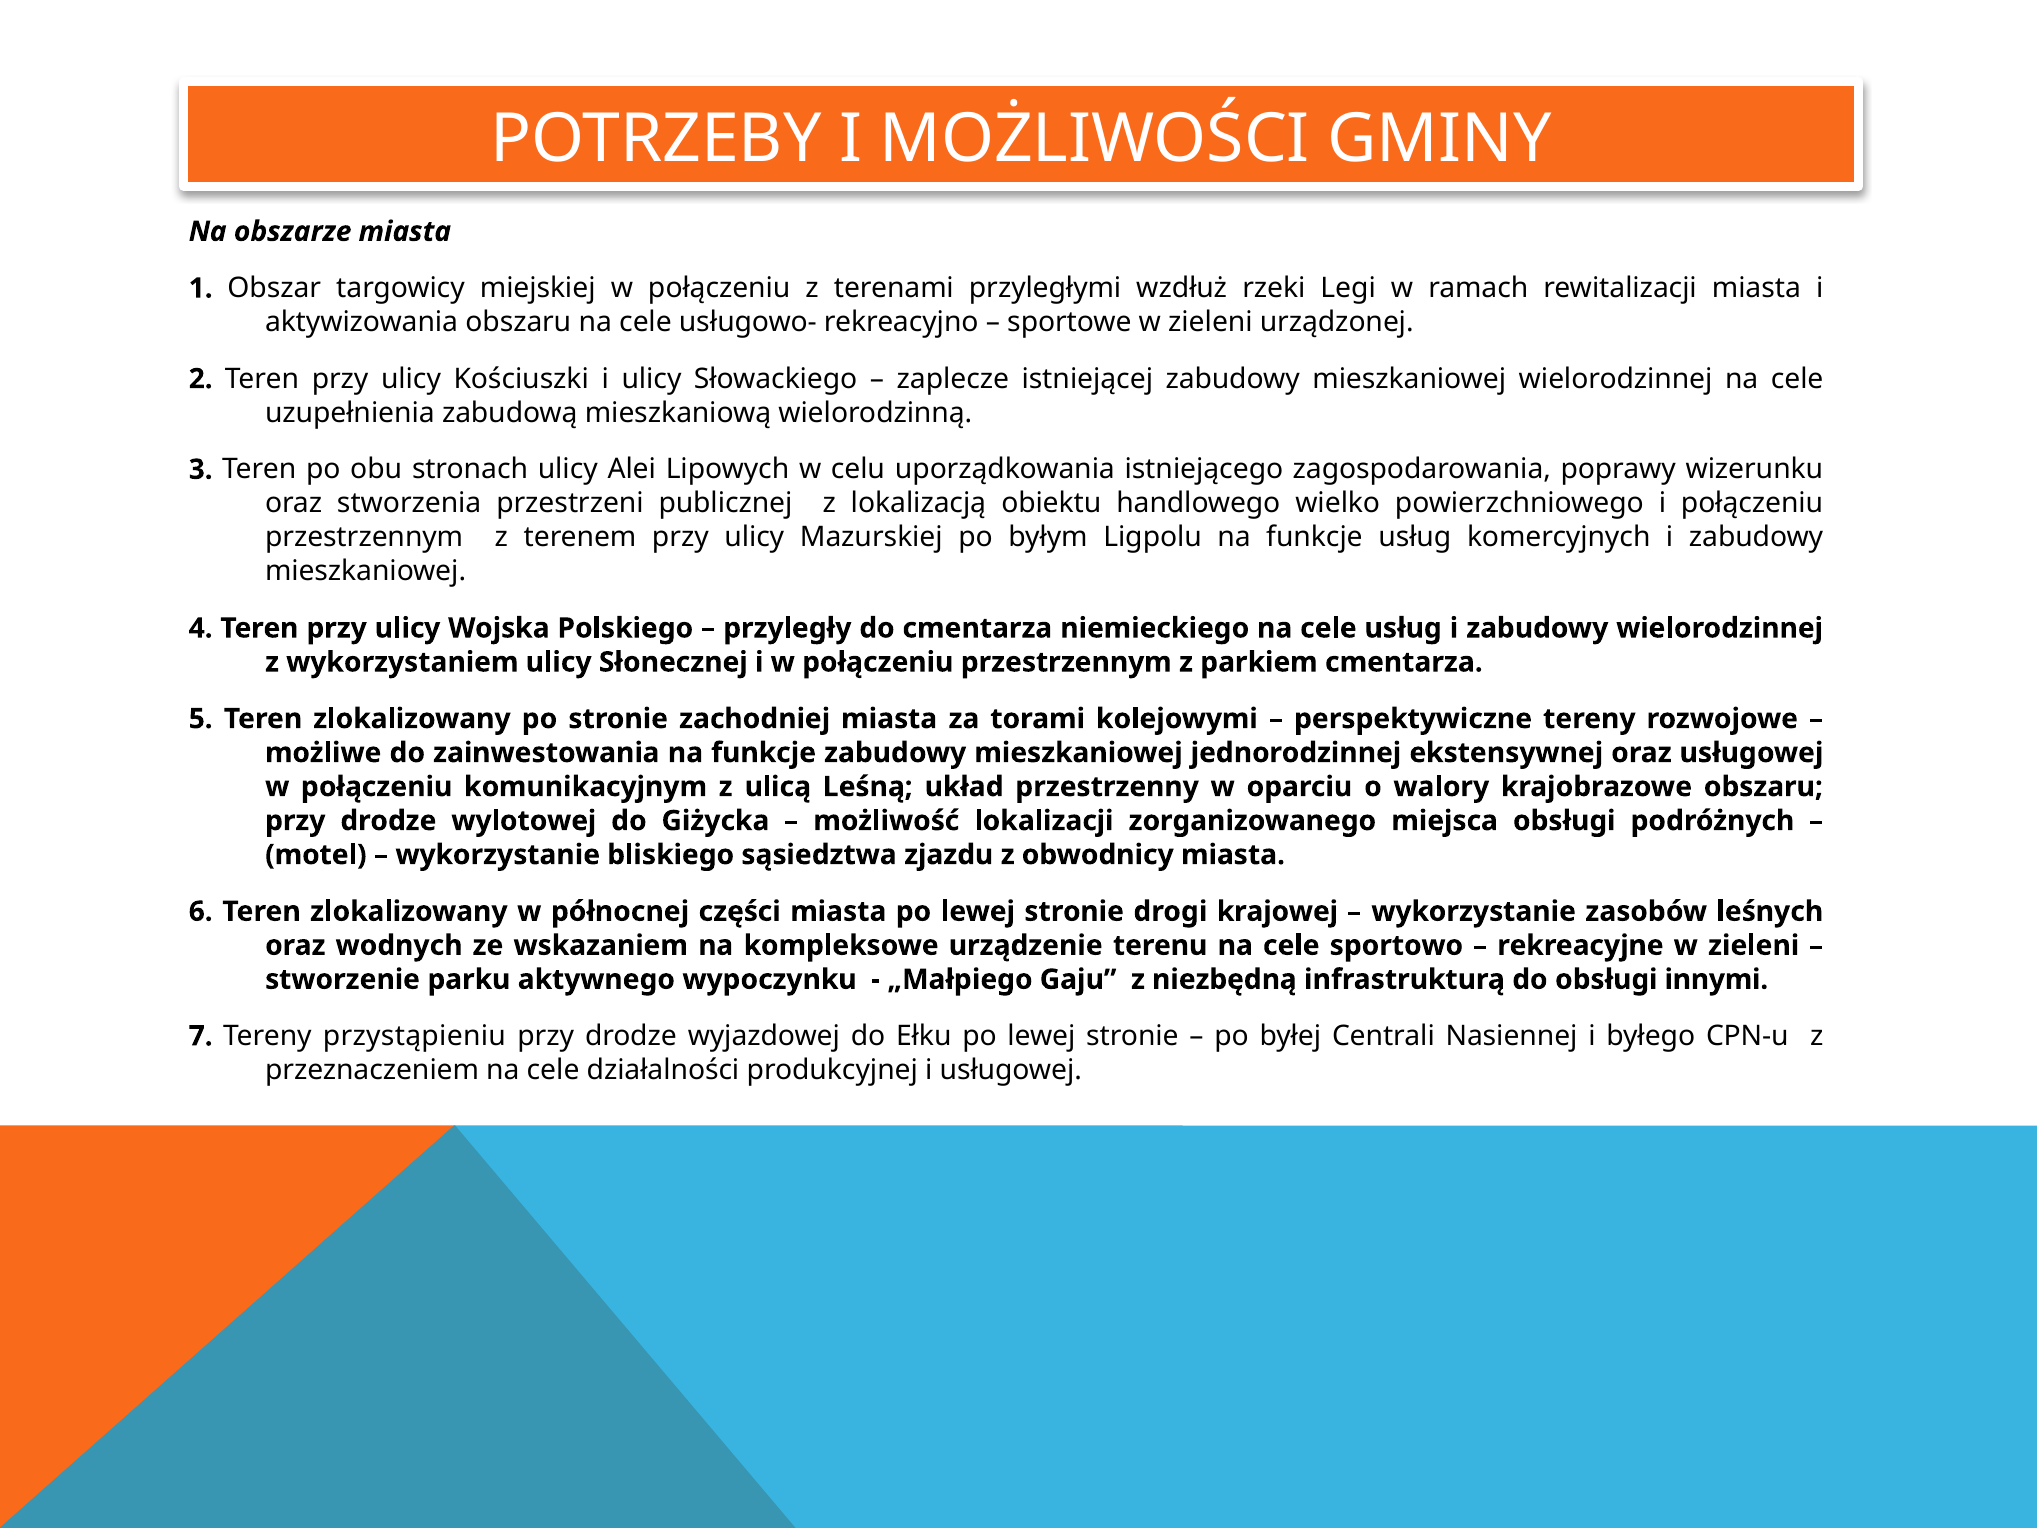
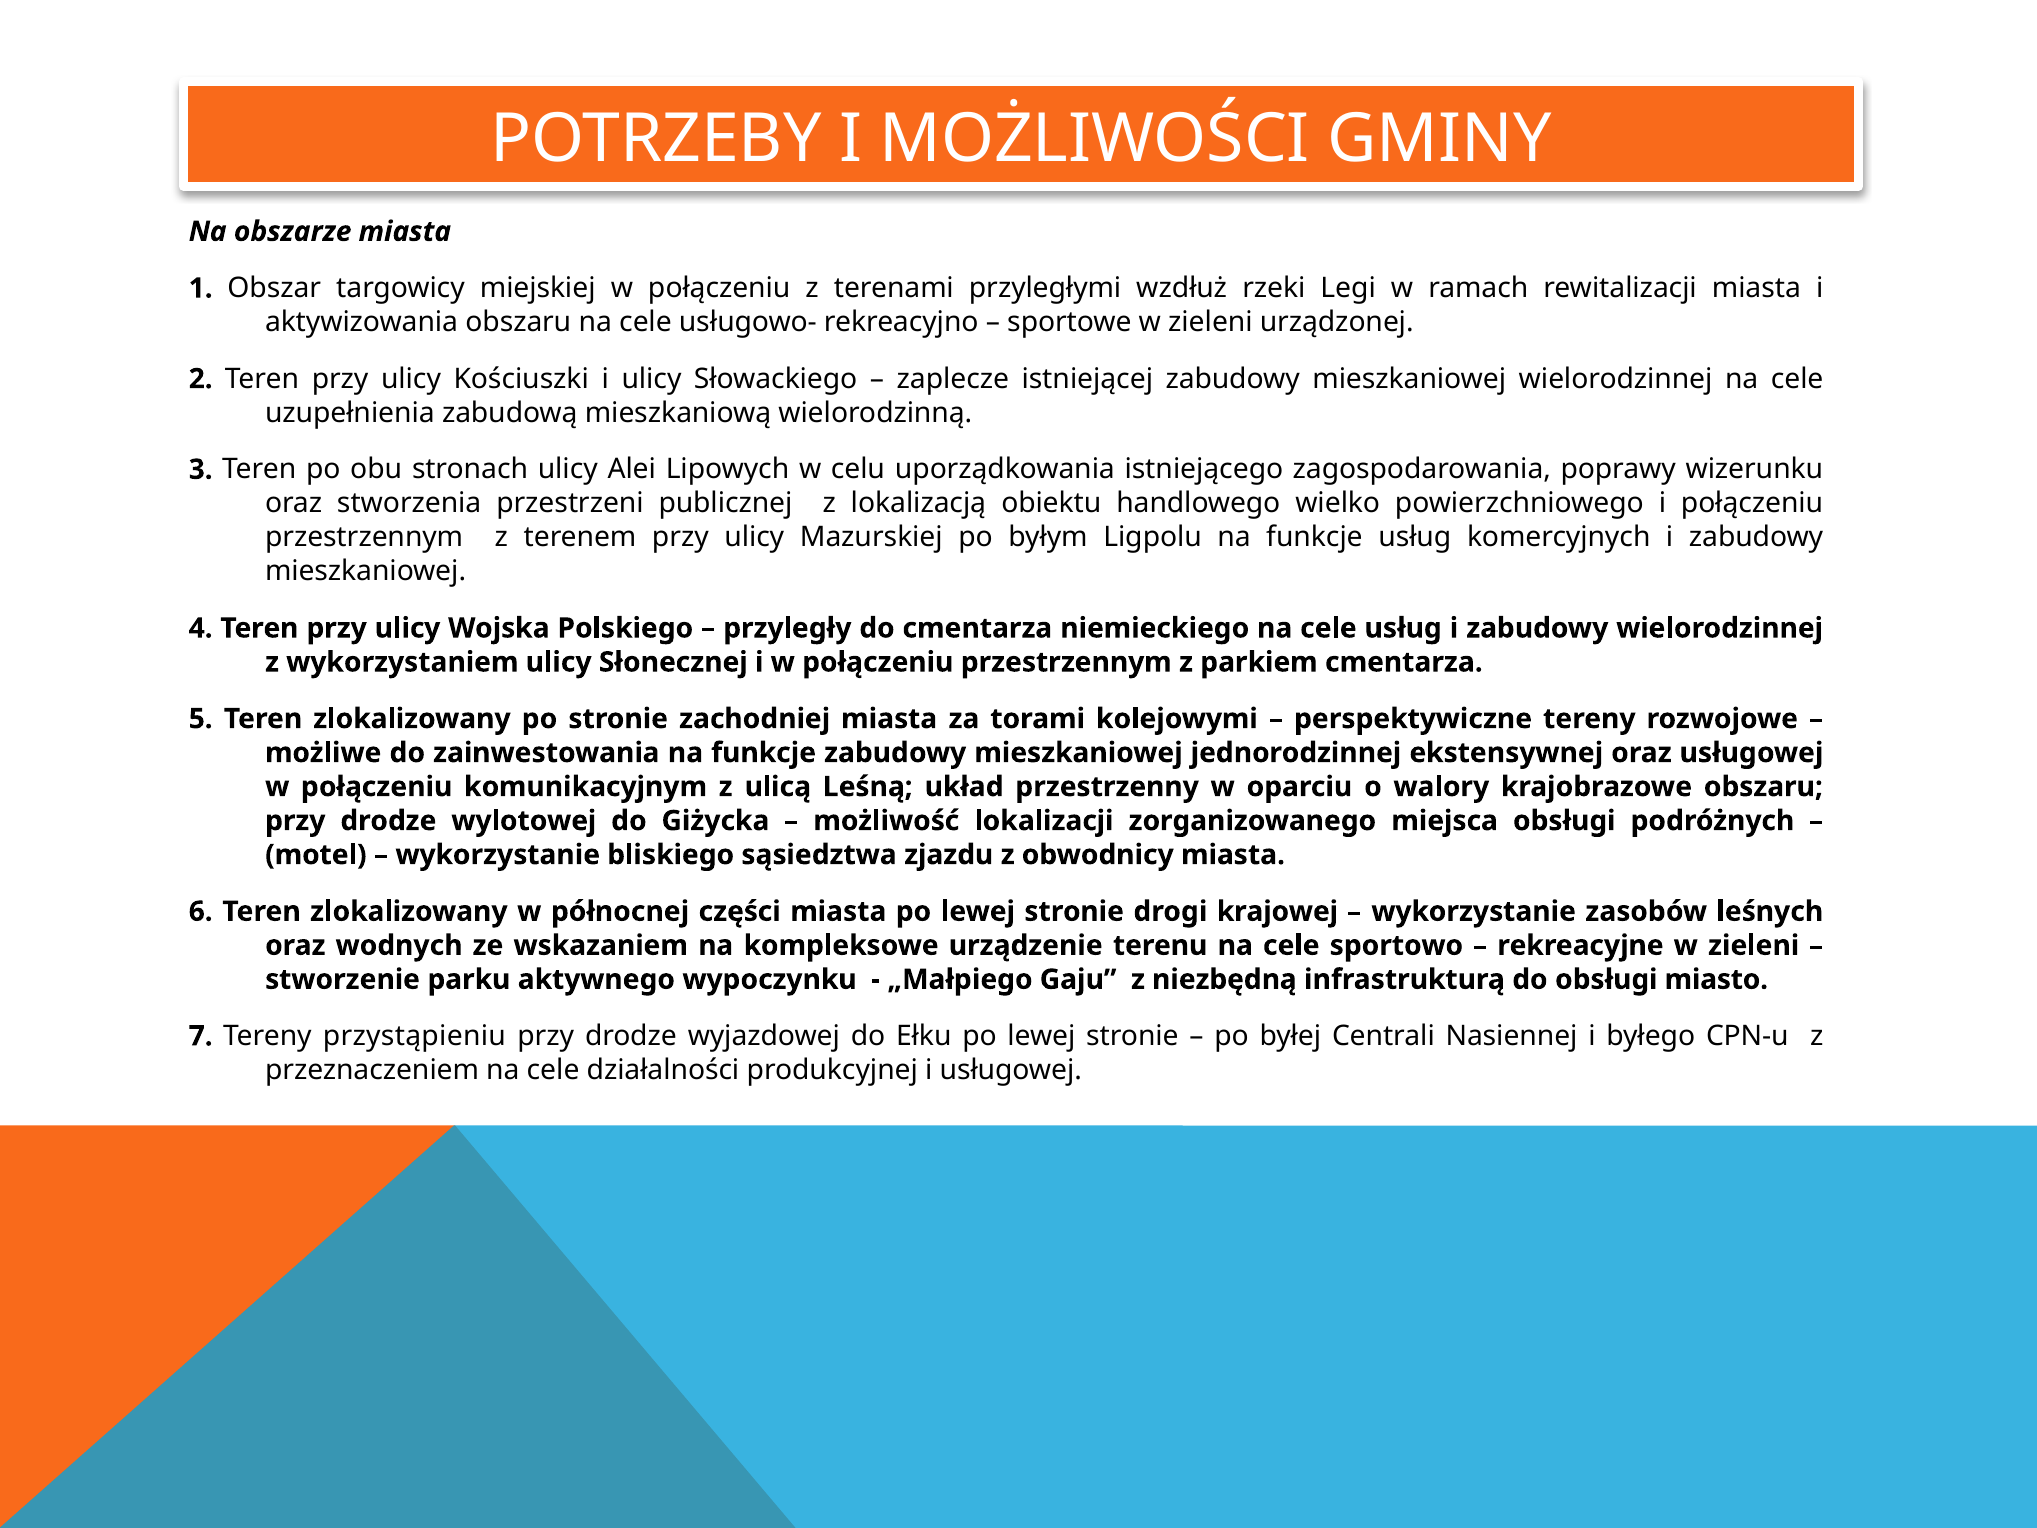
innymi: innymi -> miasto
